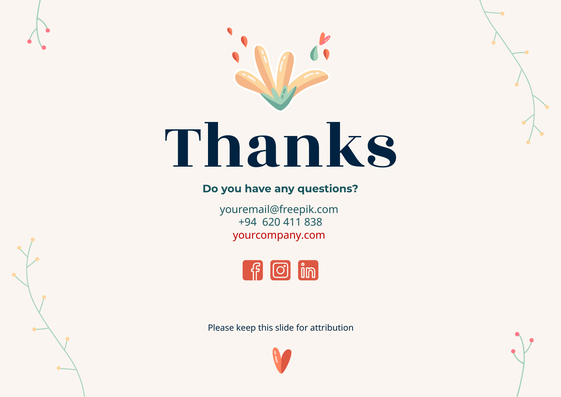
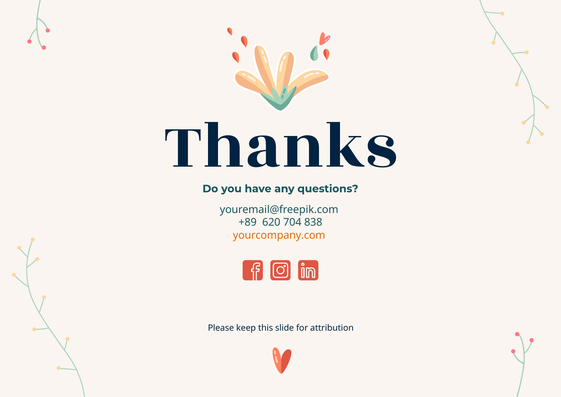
+94: +94 -> +89
411: 411 -> 704
yourcompany.com colour: red -> orange
